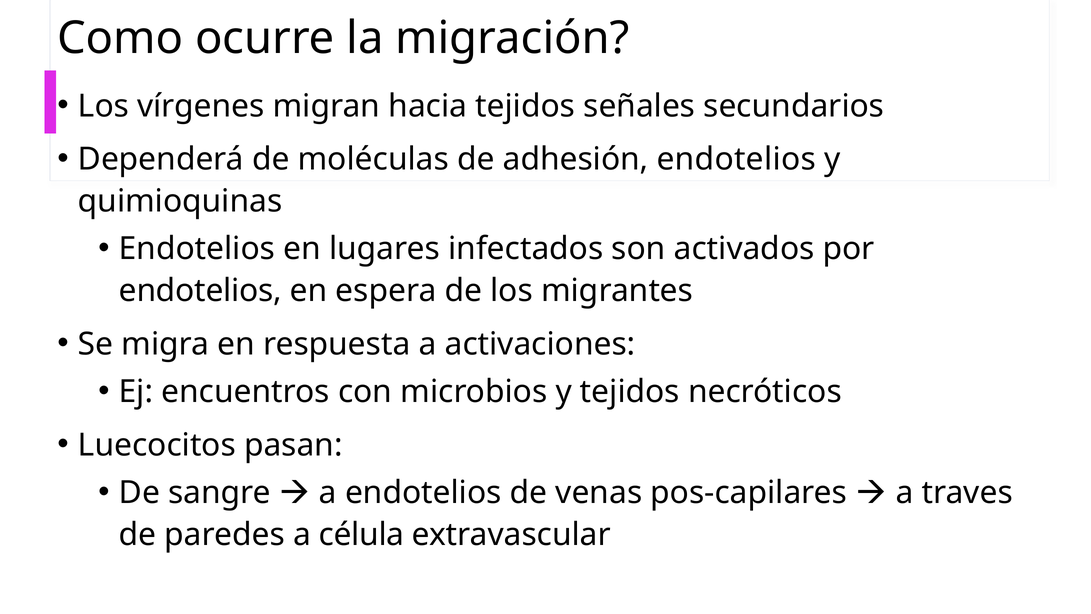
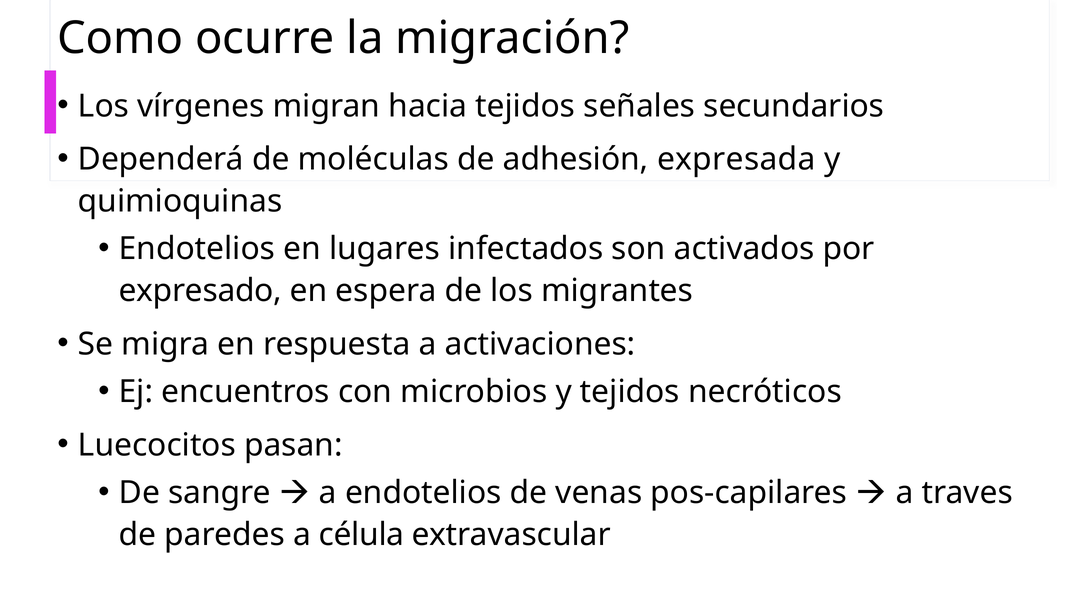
adhesión endotelios: endotelios -> expresada
endotelios at (200, 291): endotelios -> expresado
